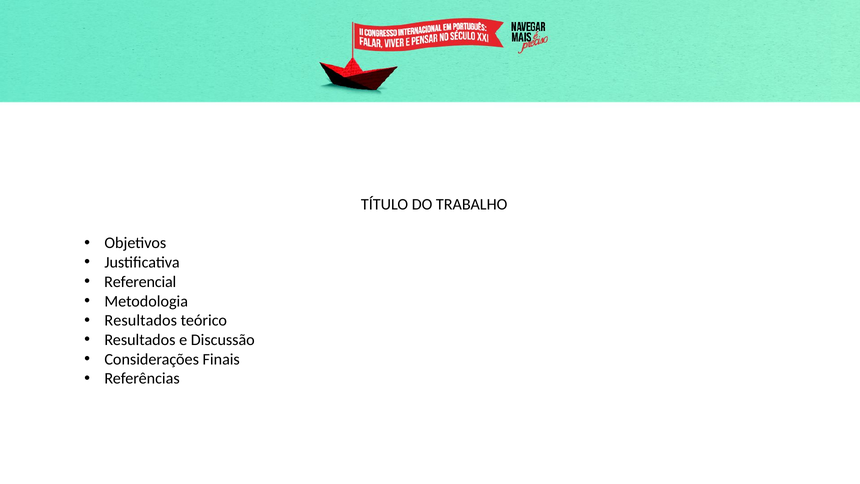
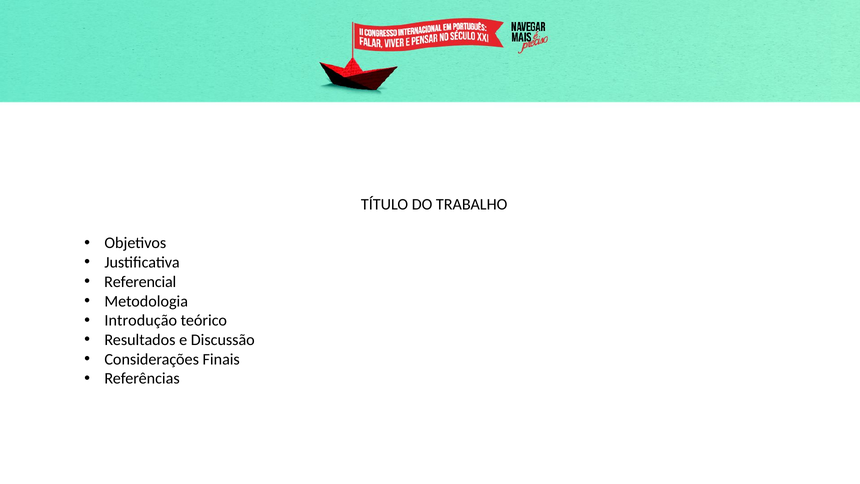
Resultados at (141, 320): Resultados -> Introdução
